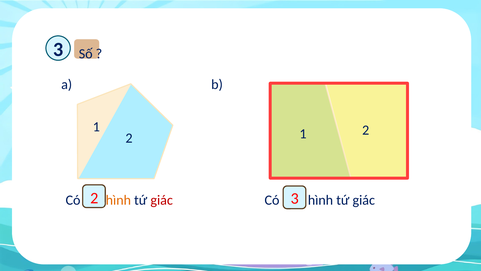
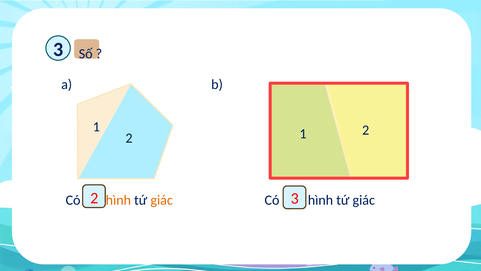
giác at (162, 200) colour: red -> orange
